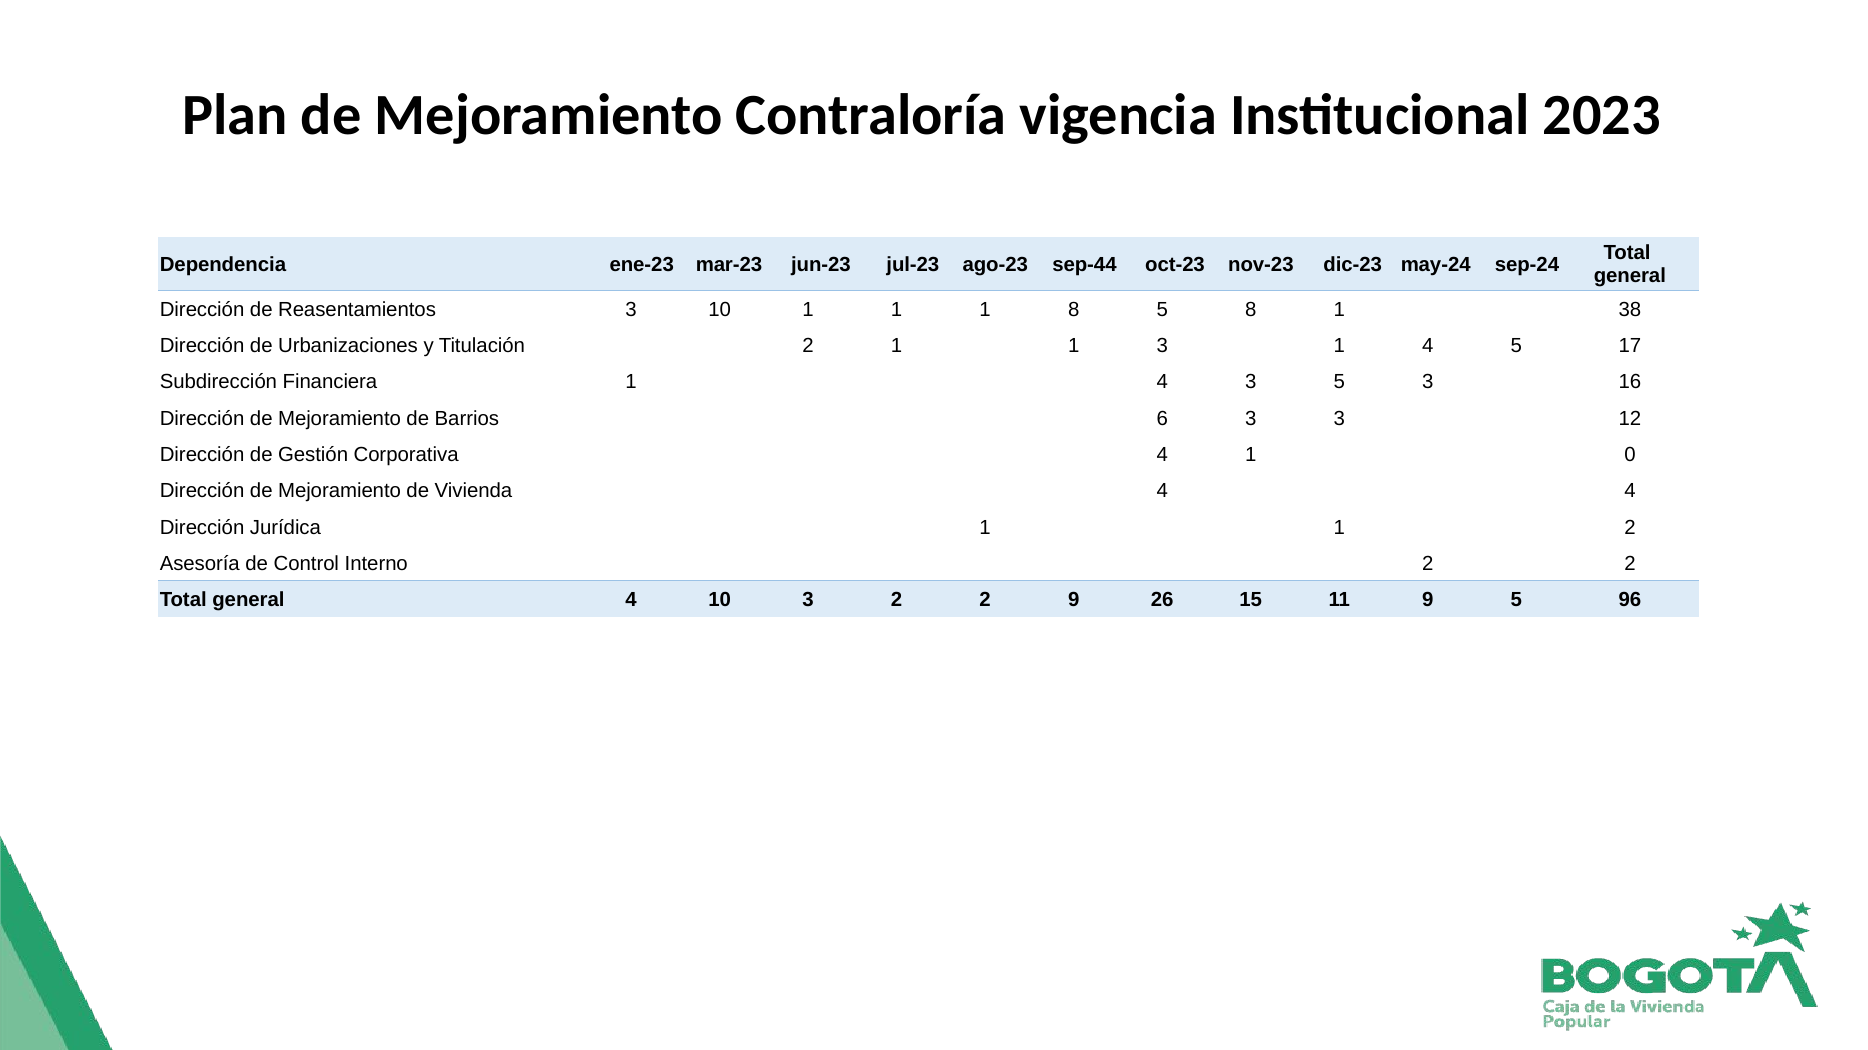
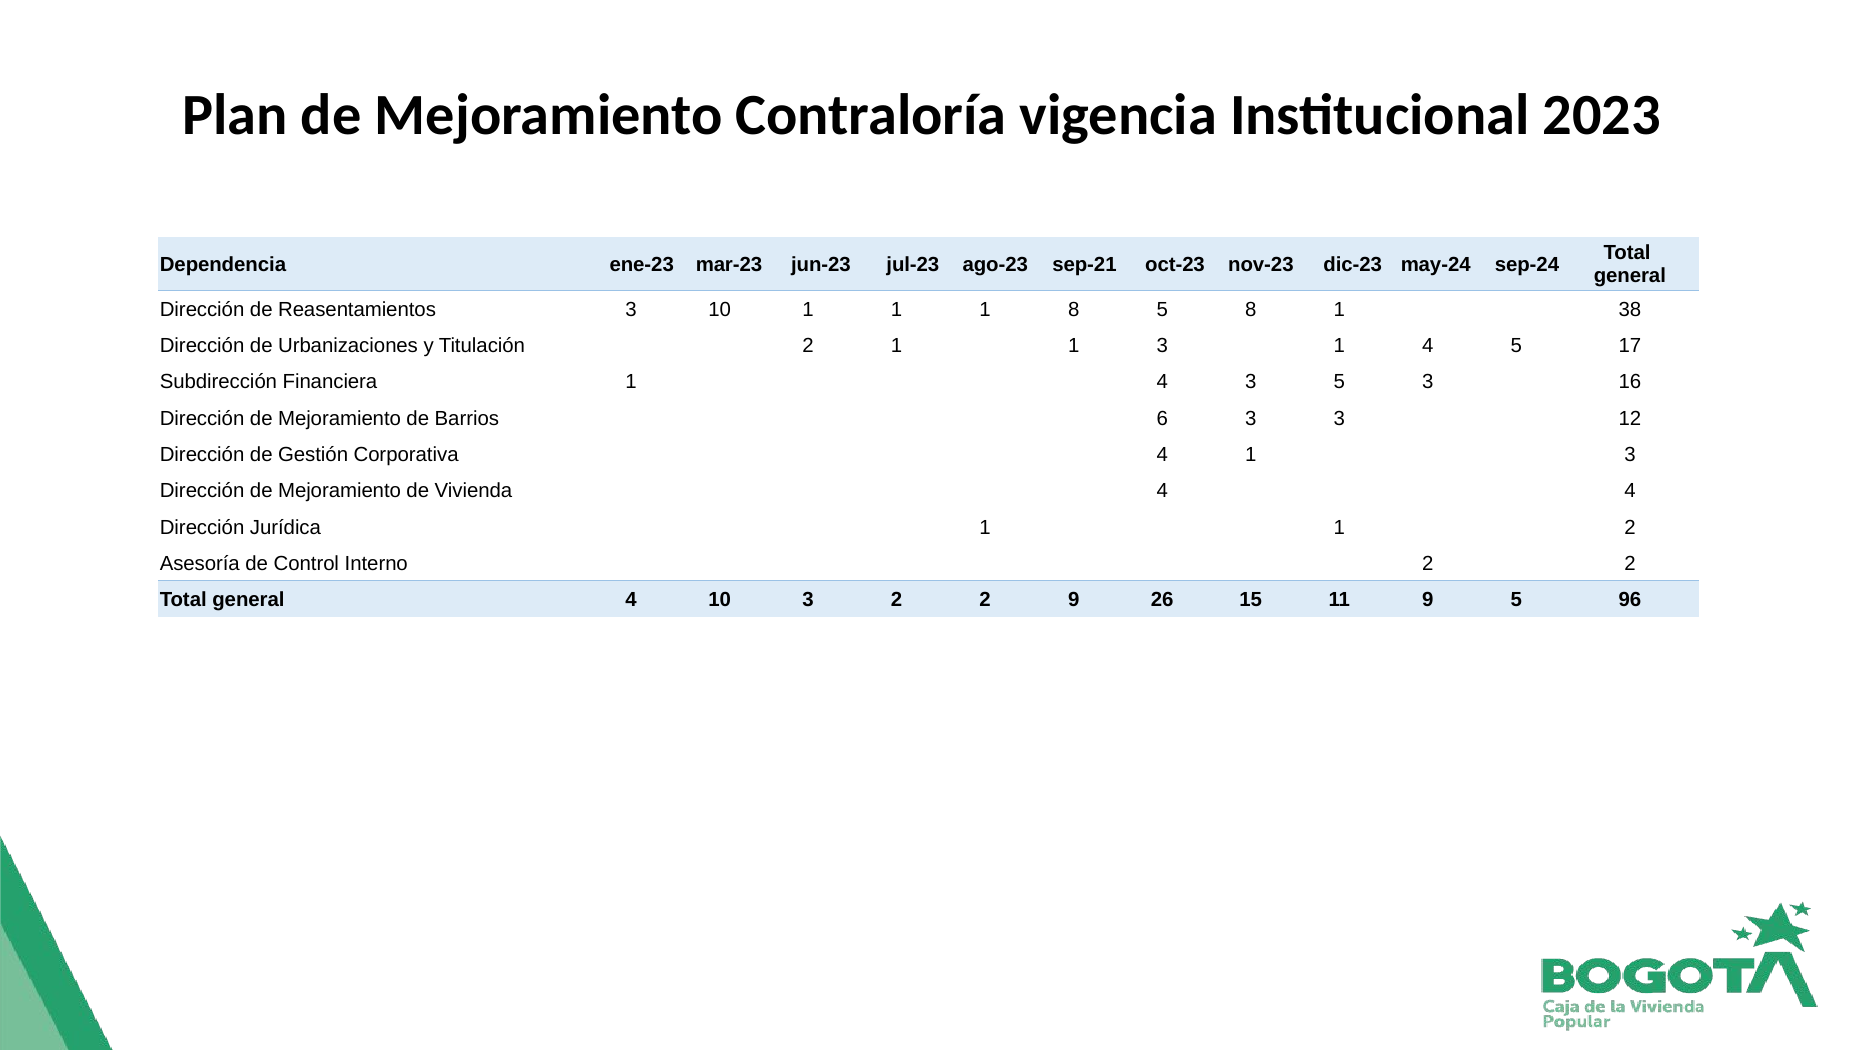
sep-44: sep-44 -> sep-21
4 1 0: 0 -> 3
